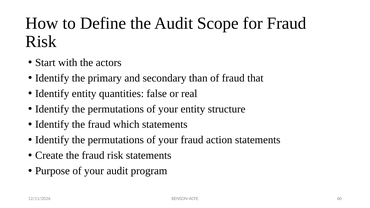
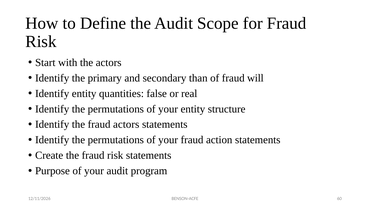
that: that -> will
fraud which: which -> actors
